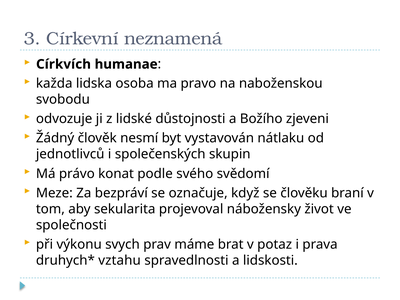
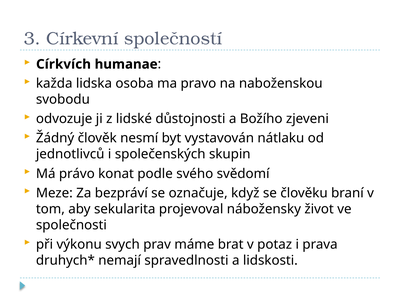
neznamená: neznamená -> společností
vztahu: vztahu -> nemají
